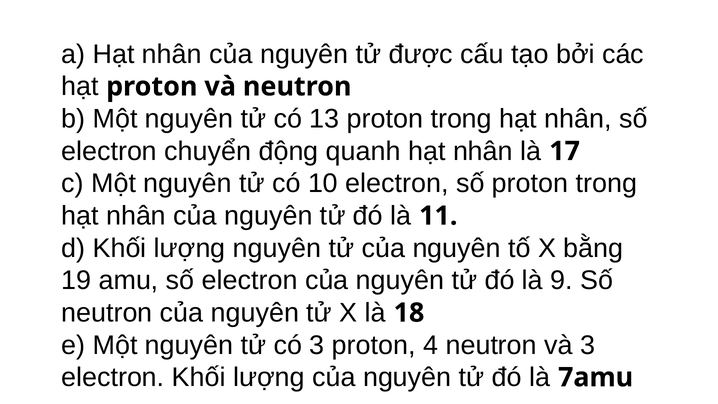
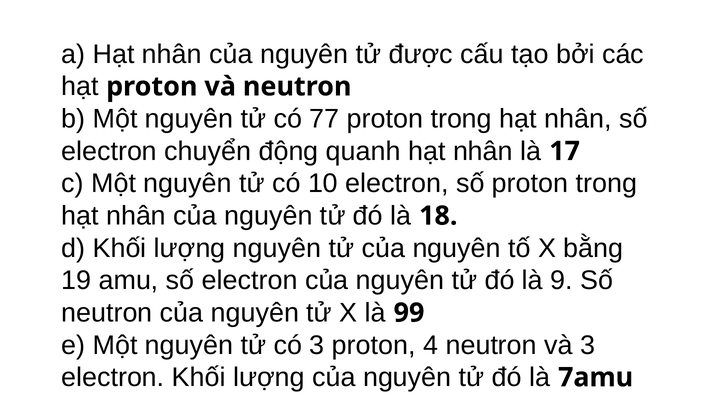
13: 13 -> 77
11: 11 -> 18
18: 18 -> 99
